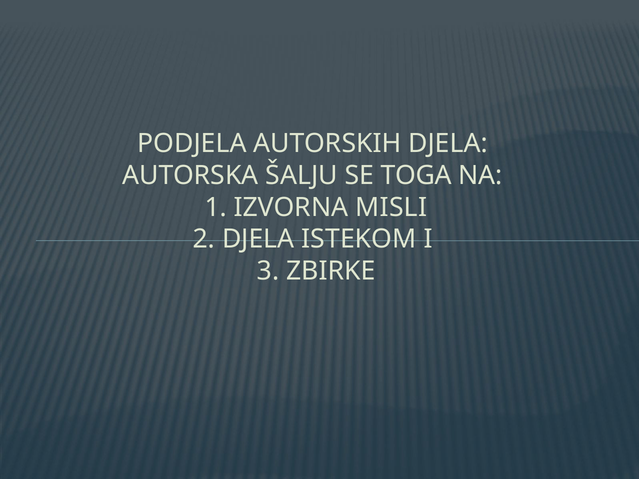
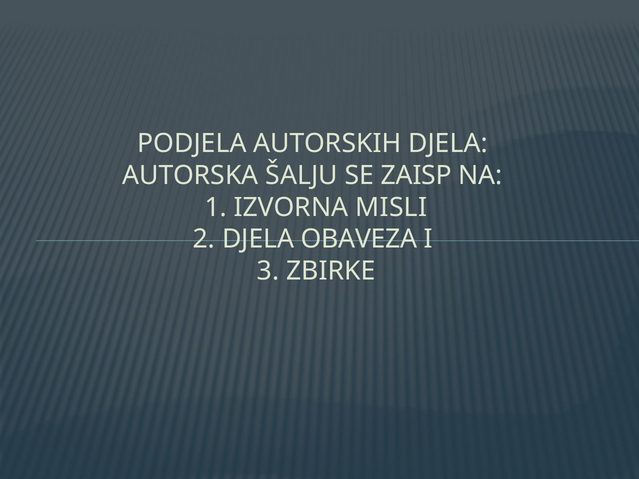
TOGA: TOGA -> ZAISP
ISTEKOM: ISTEKOM -> OBAVEZA
